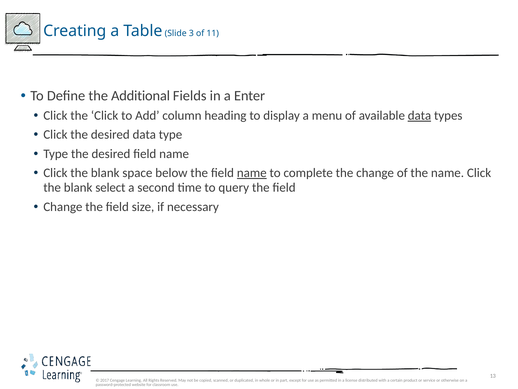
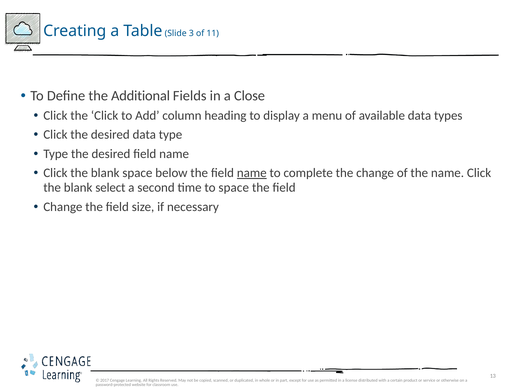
Enter: Enter -> Close
data at (419, 115) underline: present -> none
to query: query -> space
